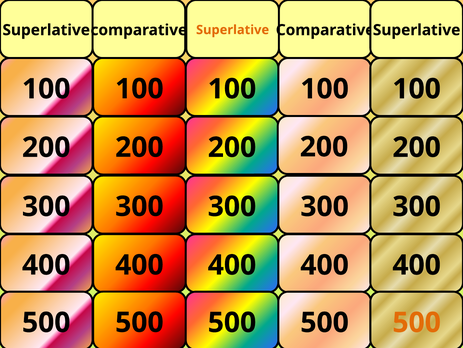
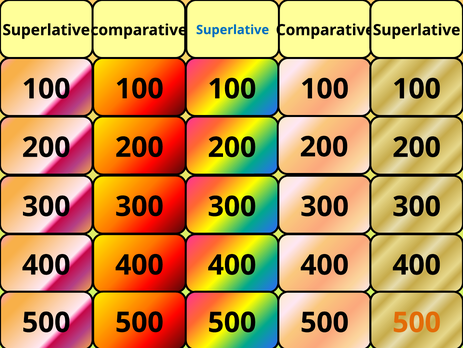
Superlative colour: orange -> blue
